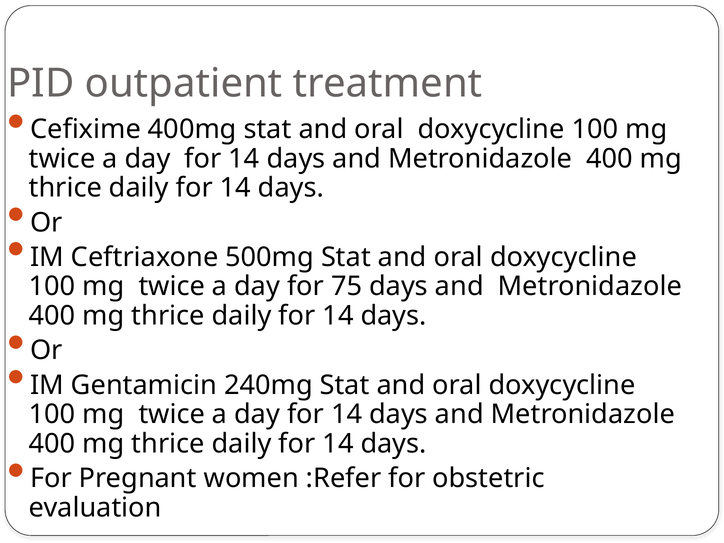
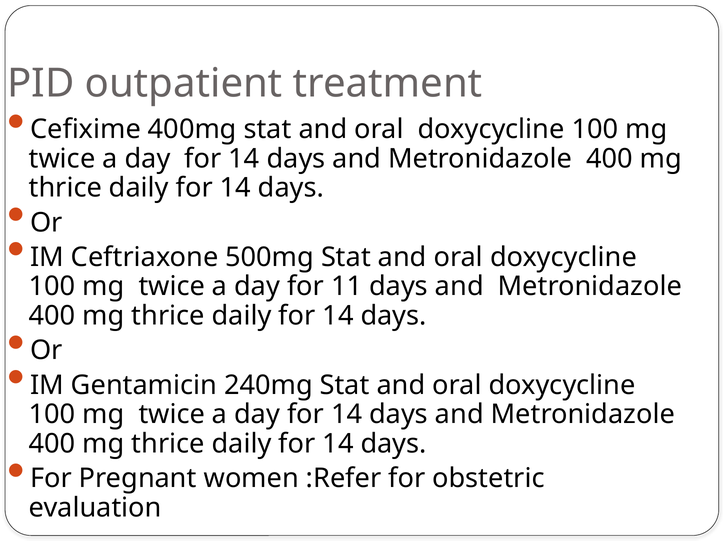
75: 75 -> 11
